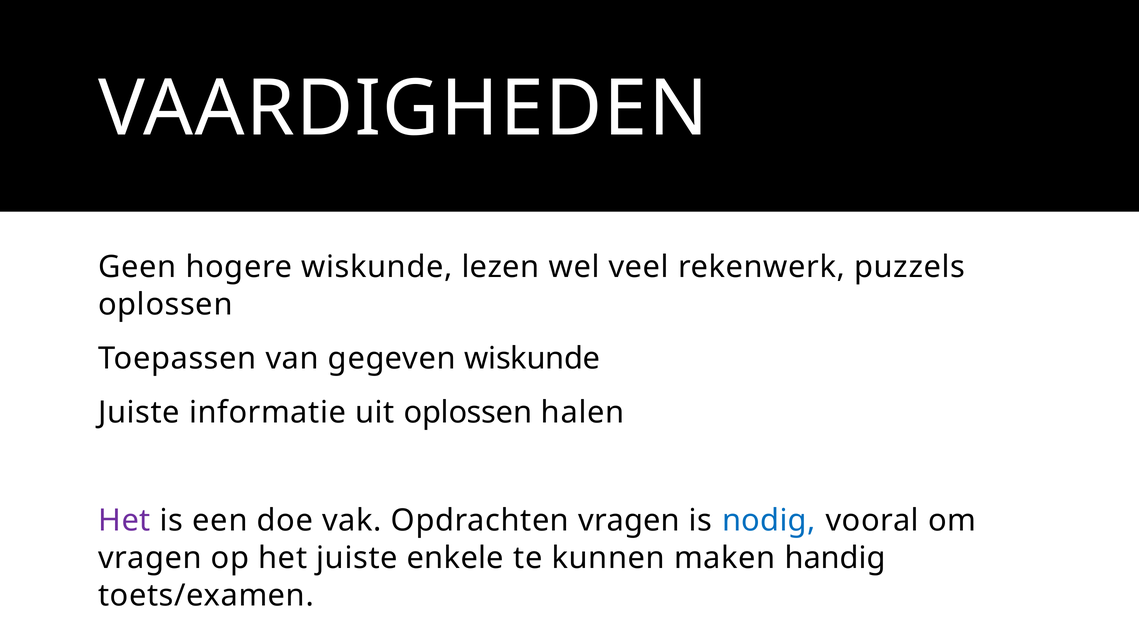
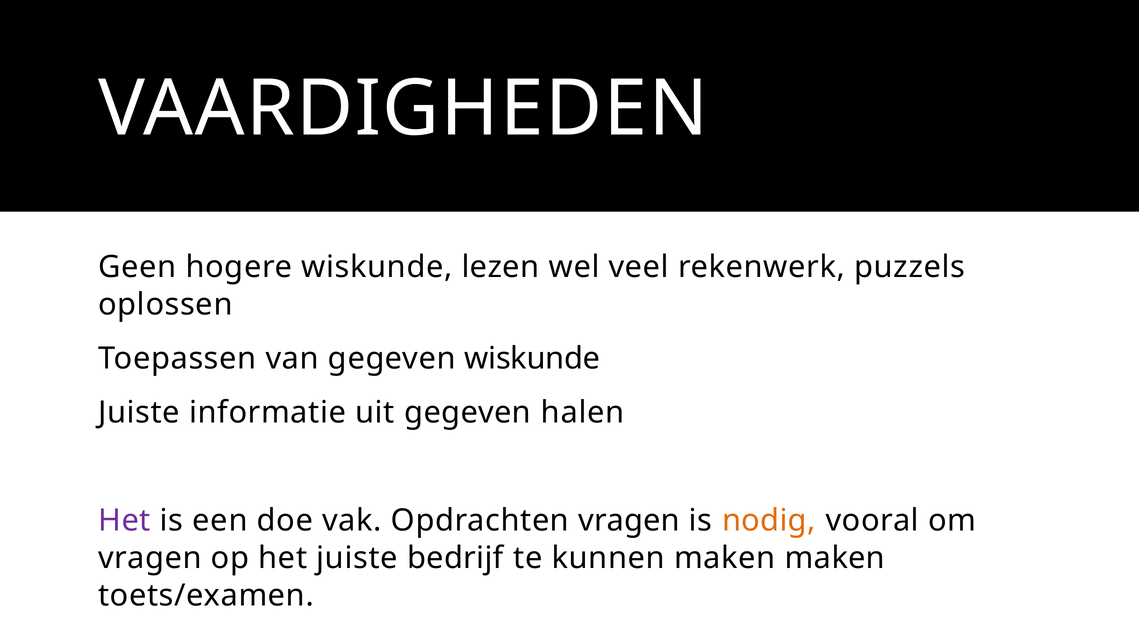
uit oplossen: oplossen -> gegeven
nodig colour: blue -> orange
enkele: enkele -> bedrijf
maken handig: handig -> maken
